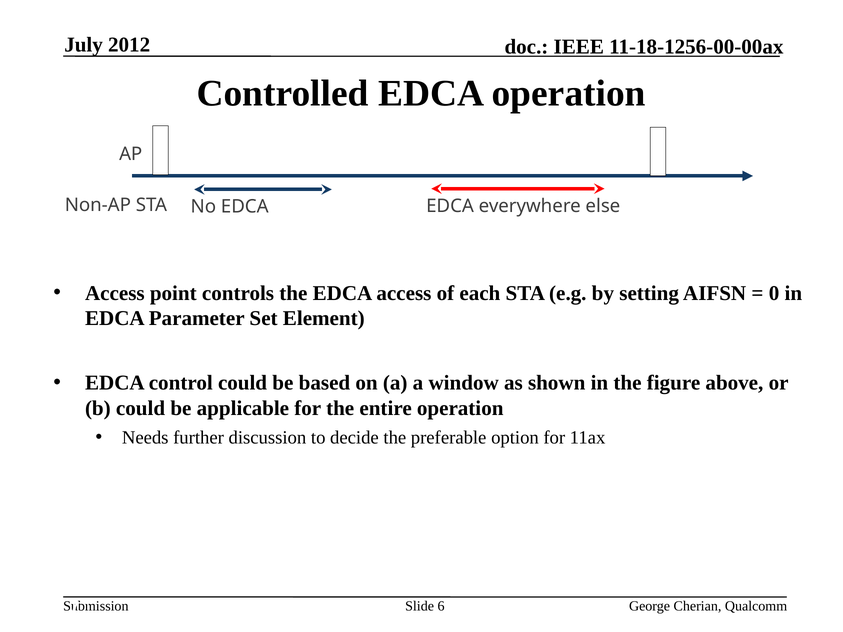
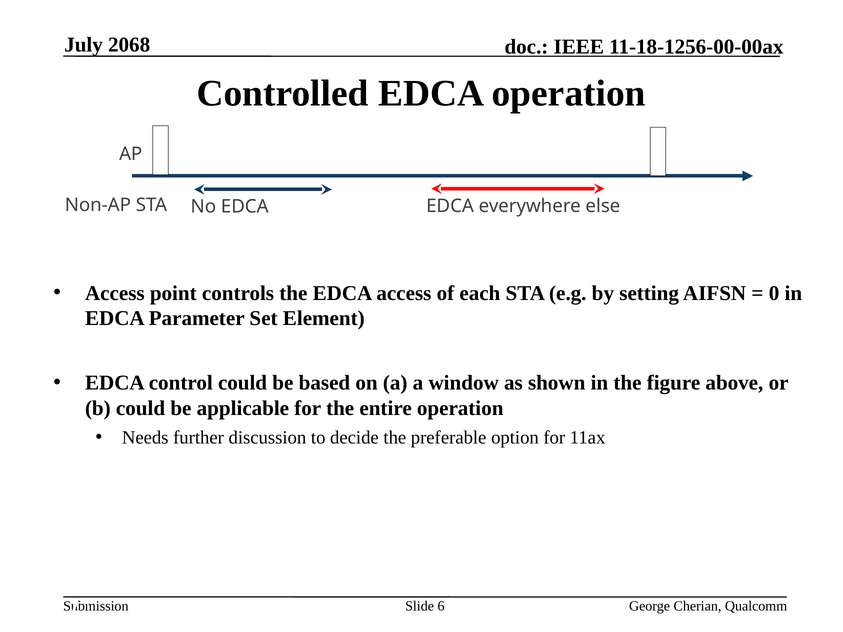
2012: 2012 -> 2068
